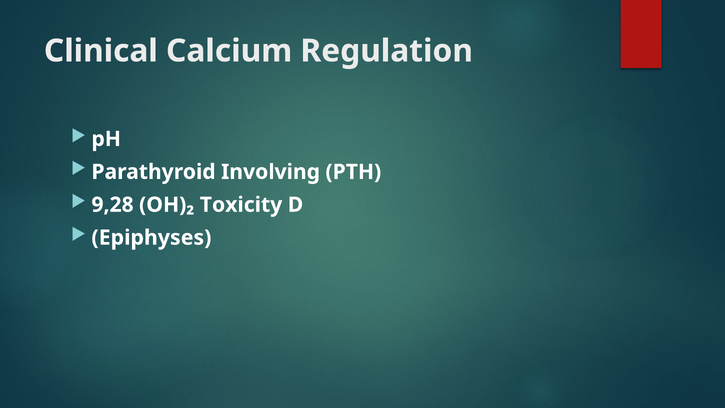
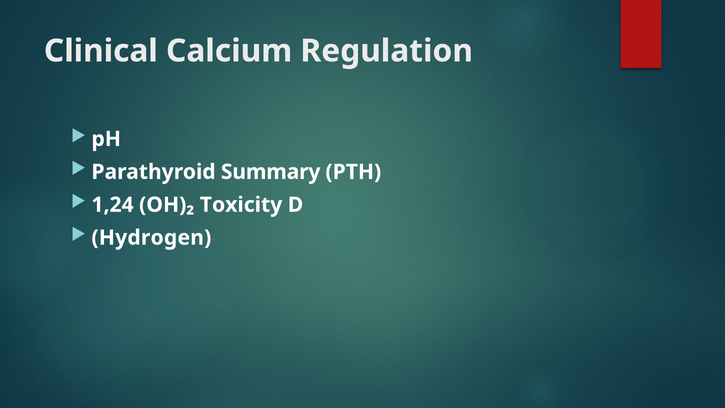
Involving: Involving -> Summary
9,28: 9,28 -> 1,24
Epiphyses: Epiphyses -> Hydrogen
